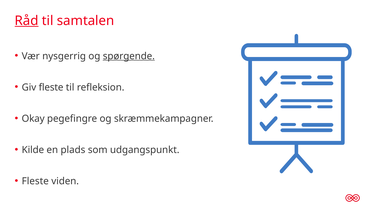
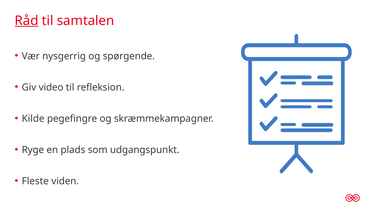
spørgende underline: present -> none
Giv fleste: fleste -> video
Okay: Okay -> Kilde
Kilde: Kilde -> Ryge
